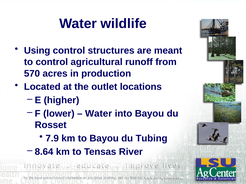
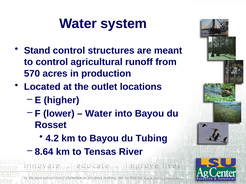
wildlife: wildlife -> system
Using: Using -> Stand
7.9: 7.9 -> 4.2
